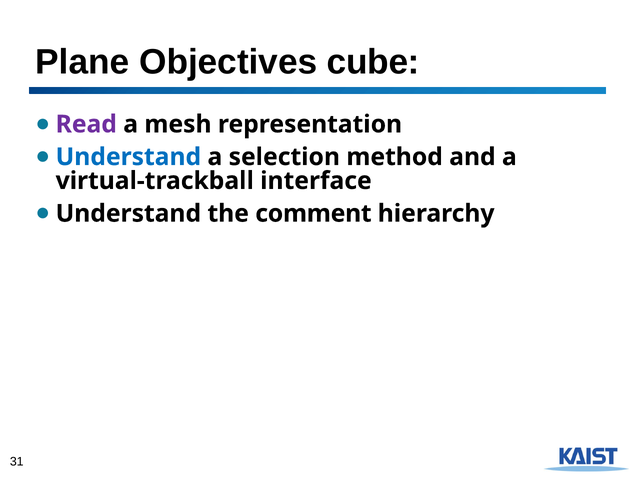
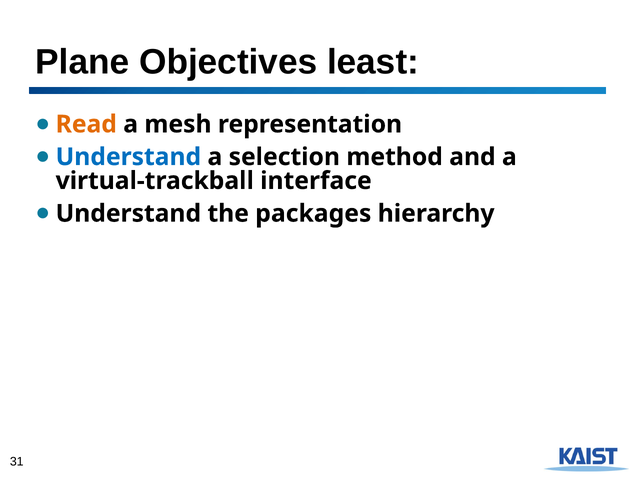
cube: cube -> least
Read colour: purple -> orange
comment: comment -> packages
